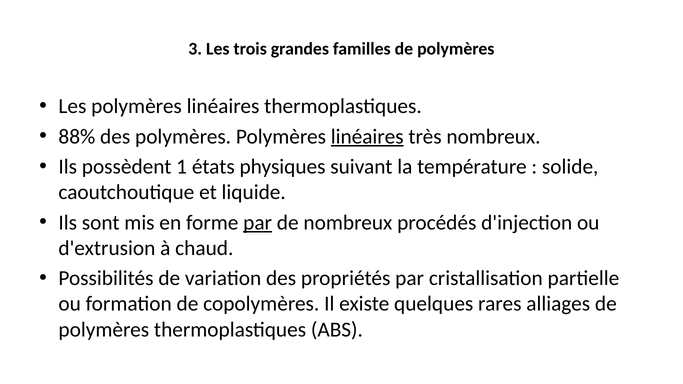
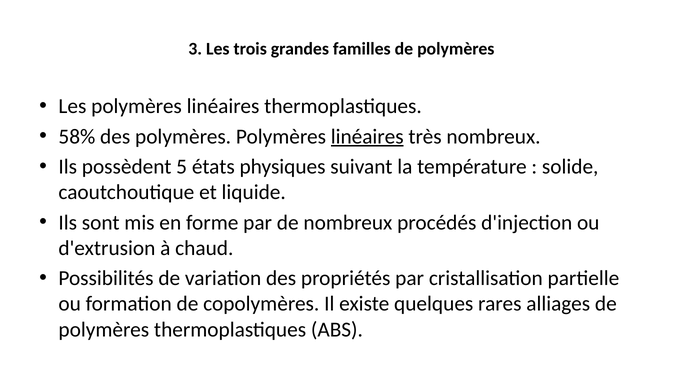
88%: 88% -> 58%
1: 1 -> 5
par at (258, 223) underline: present -> none
